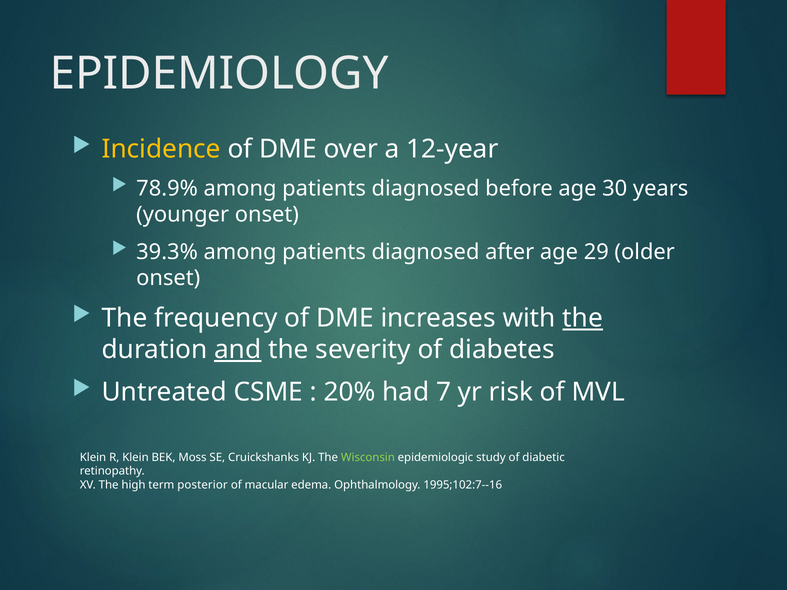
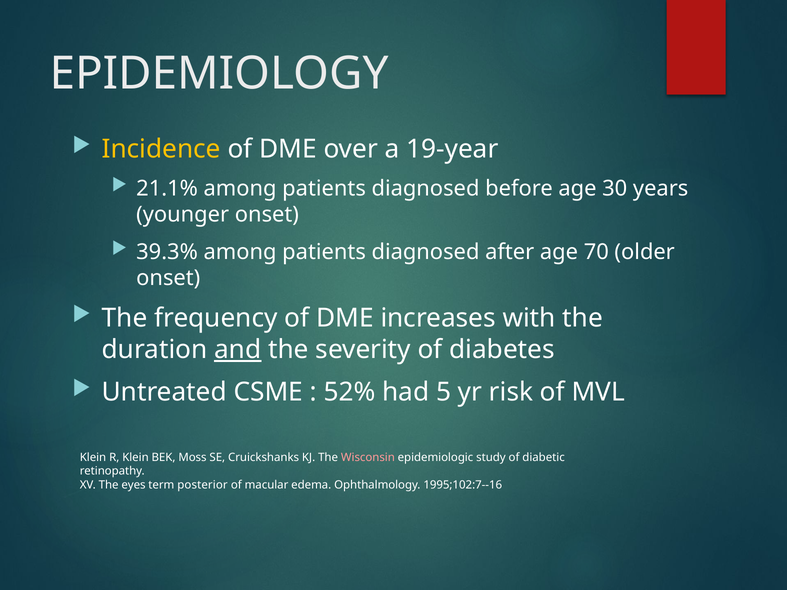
12-year: 12-year -> 19-year
78.9%: 78.9% -> 21.1%
29: 29 -> 70
the at (583, 318) underline: present -> none
20%: 20% -> 52%
7: 7 -> 5
Wisconsin colour: light green -> pink
high: high -> eyes
